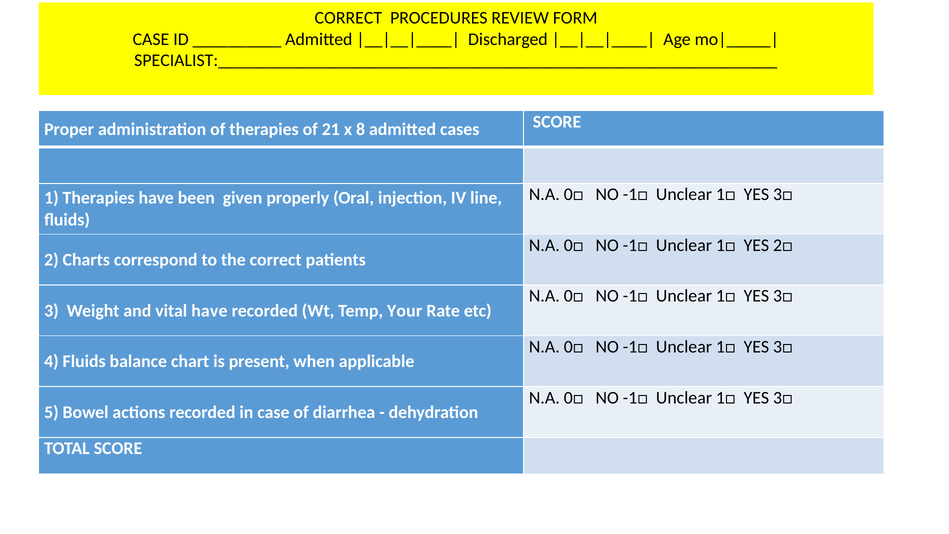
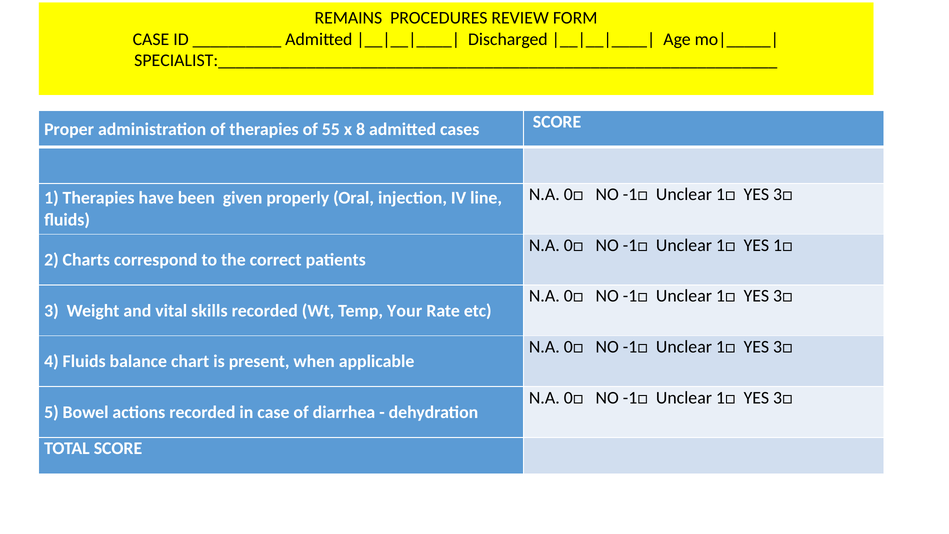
CORRECT at (348, 18): CORRECT -> REMAINS
21: 21 -> 55
YES 2□: 2□ -> 1□
vital have: have -> skills
